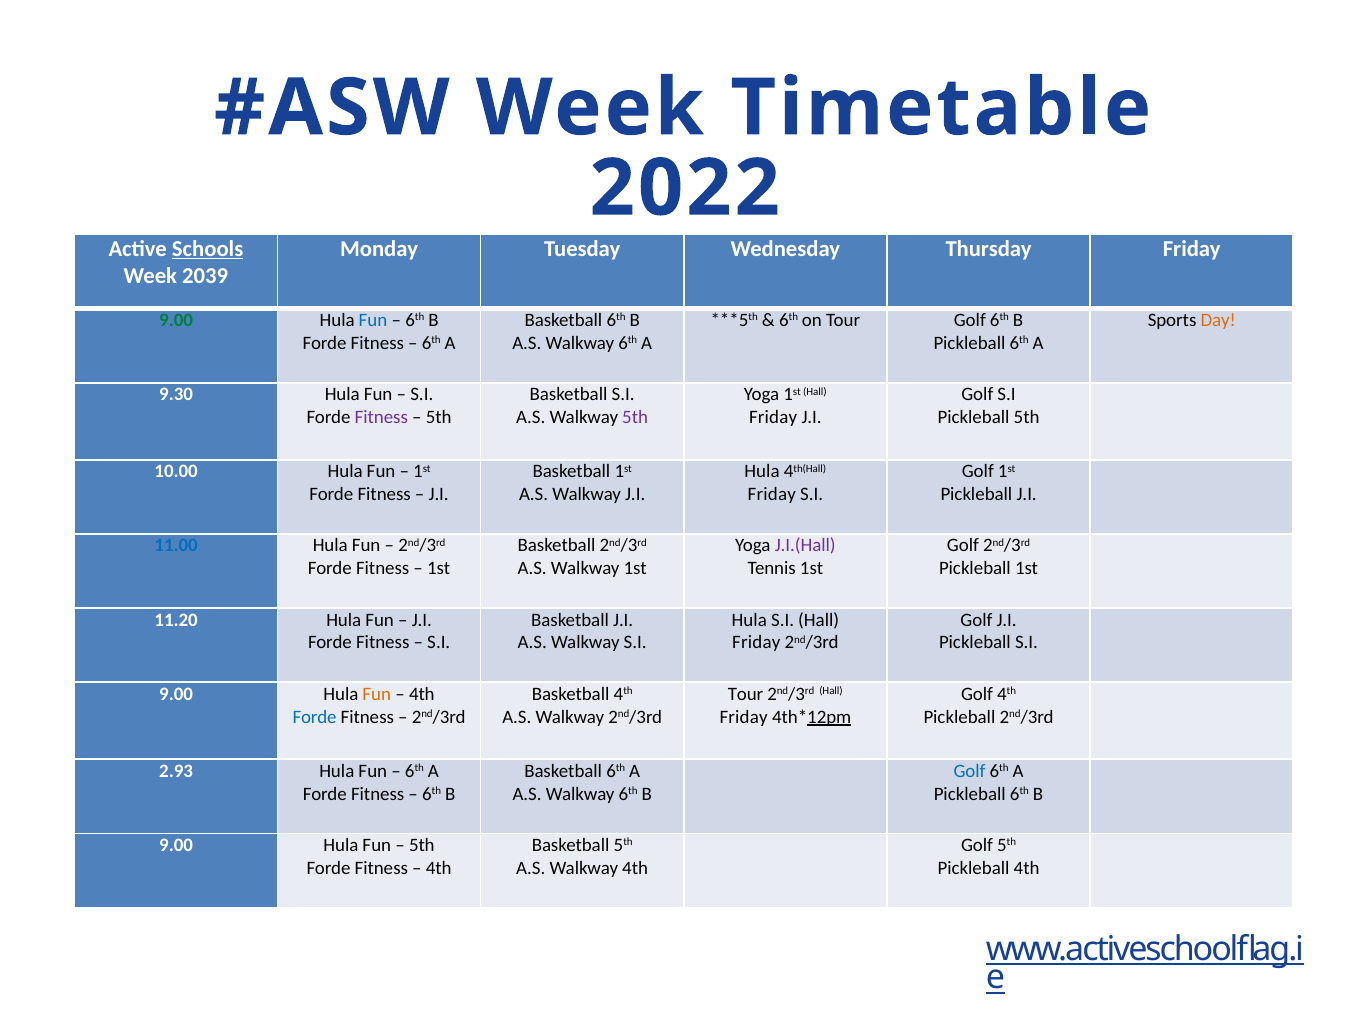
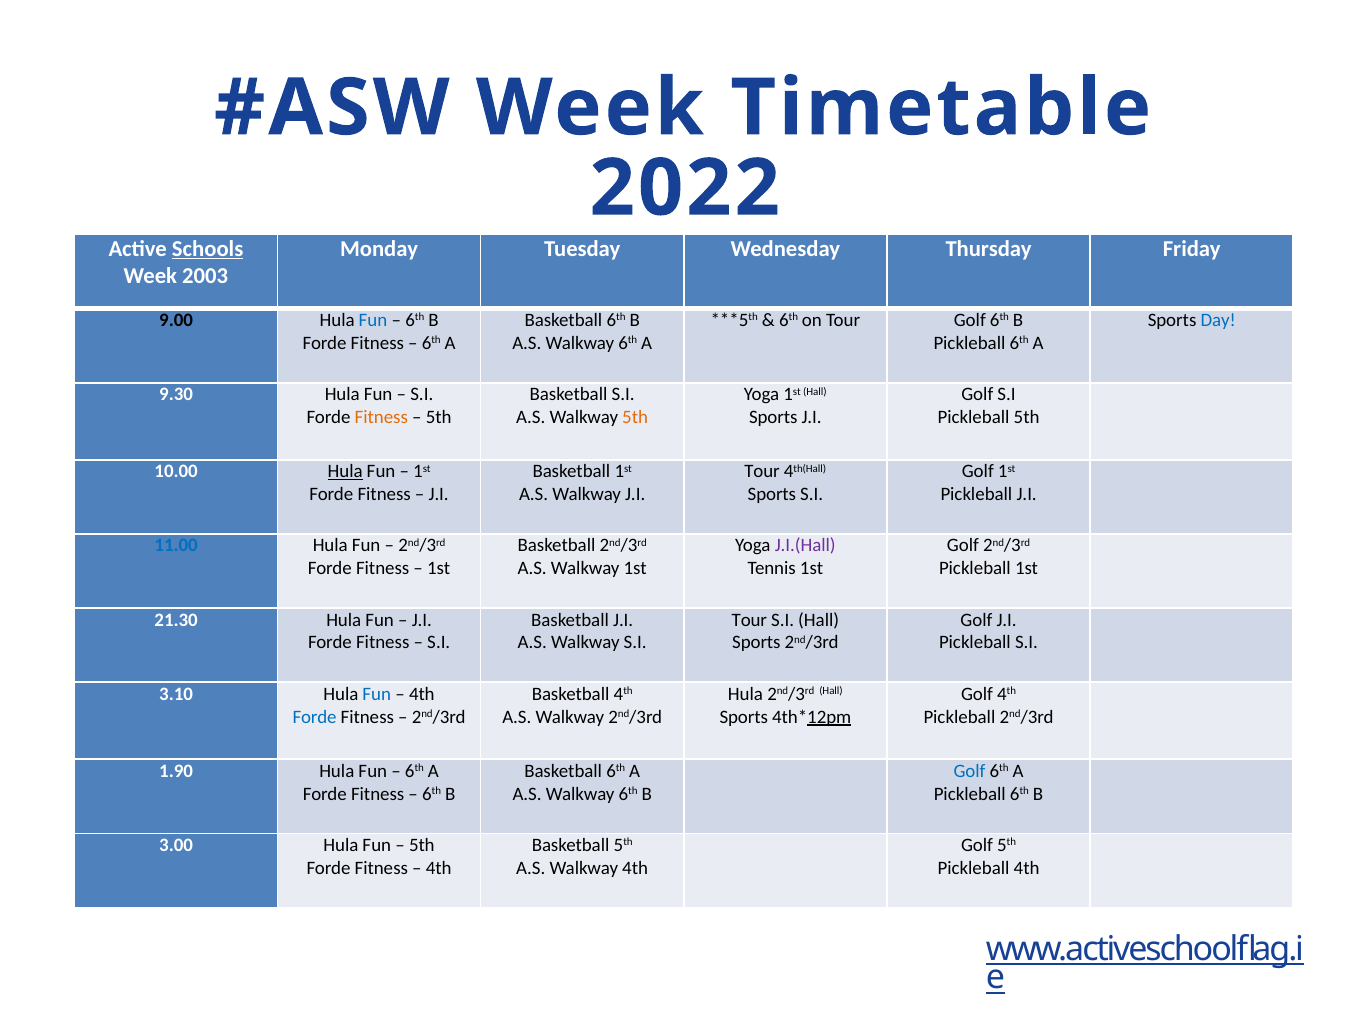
2039: 2039 -> 2003
9.00 at (176, 320) colour: green -> black
Day colour: orange -> blue
Fitness at (381, 417) colour: purple -> orange
5th at (635, 417) colour: purple -> orange
Friday at (773, 417): Friday -> Sports
Hula at (345, 472) underline: none -> present
Hula at (762, 472): Hula -> Tour
Friday at (772, 494): Friday -> Sports
11.20: 11.20 -> 21.30
Hula at (749, 620): Hula -> Tour
Friday at (756, 643): Friday -> Sports
9.00 at (176, 694): 9.00 -> 3.10
Fun at (377, 694) colour: orange -> blue
Tour at (745, 694): Tour -> Hula
Friday at (744, 717): Friday -> Sports
2.93: 2.93 -> 1.90
9.00 at (176, 845): 9.00 -> 3.00
